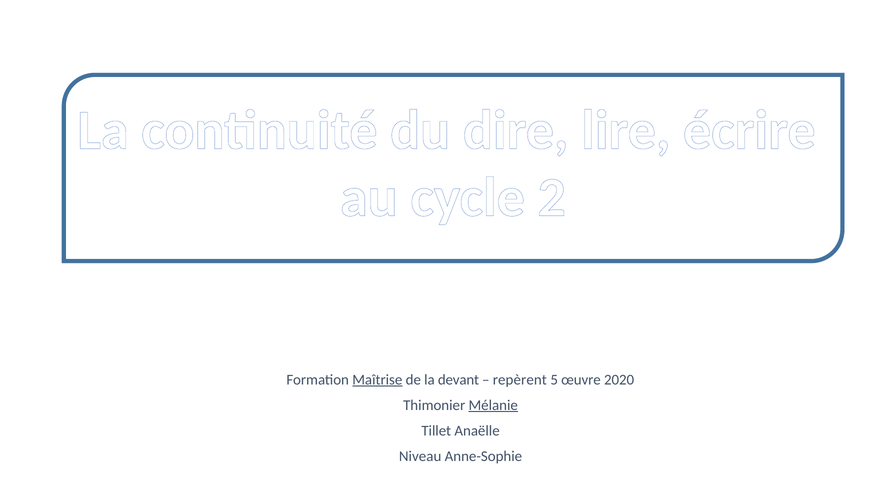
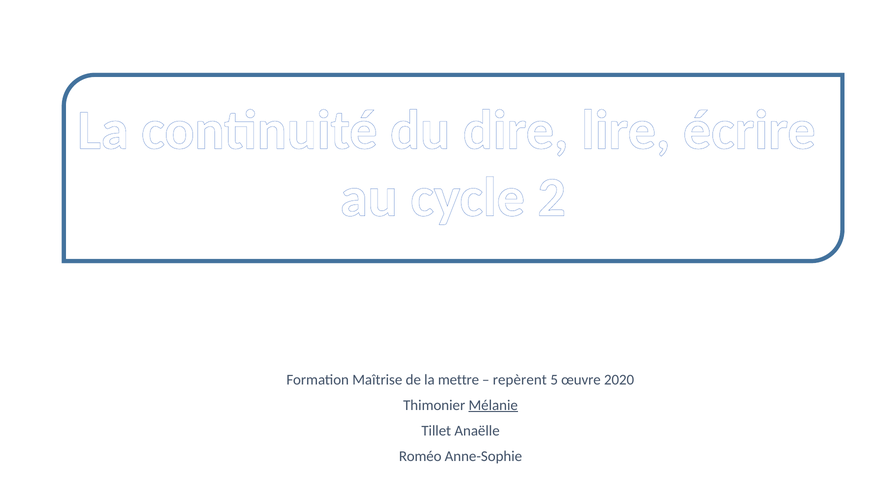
Maîtrise underline: present -> none
devant: devant -> mettre
Niveau: Niveau -> Roméo
